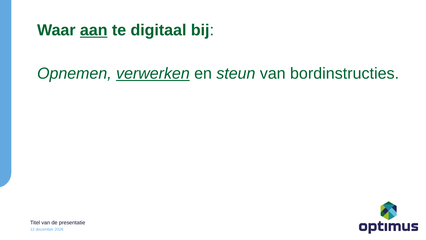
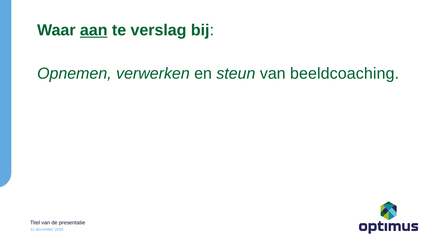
digitaal: digitaal -> verslag
verwerken underline: present -> none
bordinstructies: bordinstructies -> beeldcoaching
